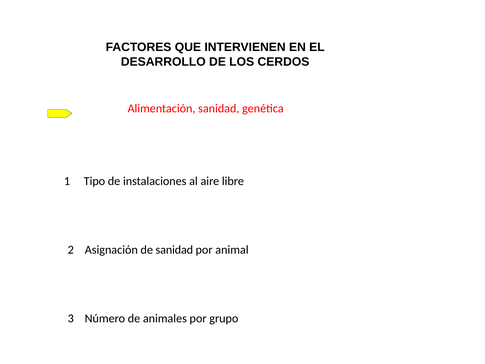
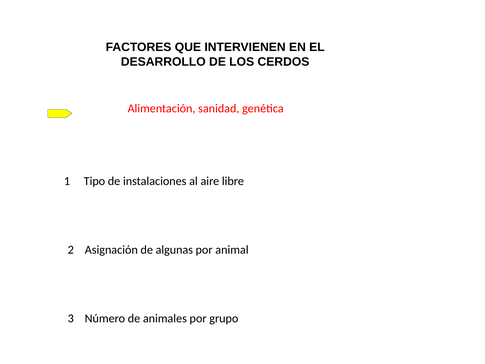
de sanidad: sanidad -> algunas
